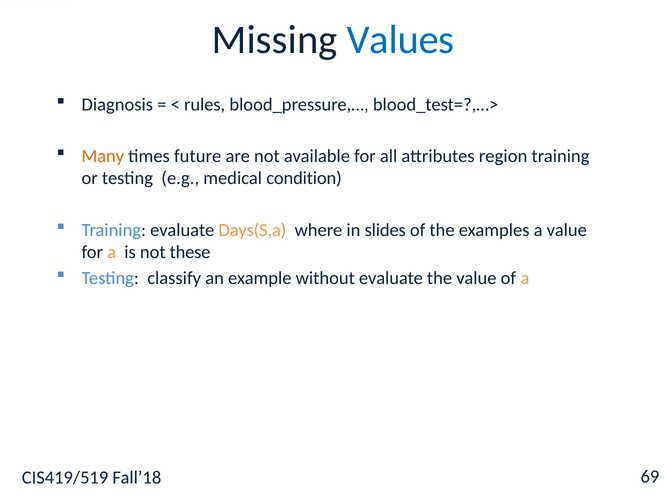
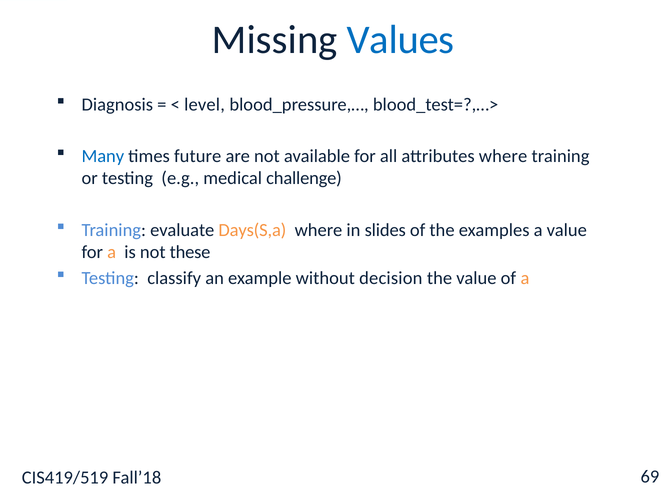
rules: rules -> level
Many colour: orange -> blue
attributes region: region -> where
condition: condition -> challenge
without evaluate: evaluate -> decision
